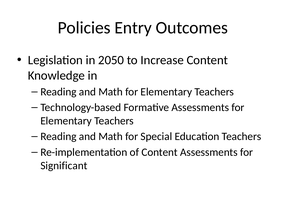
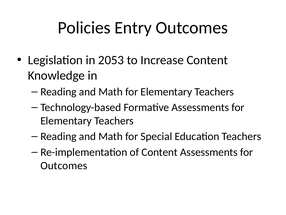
2050: 2050 -> 2053
Significant at (64, 165): Significant -> Outcomes
